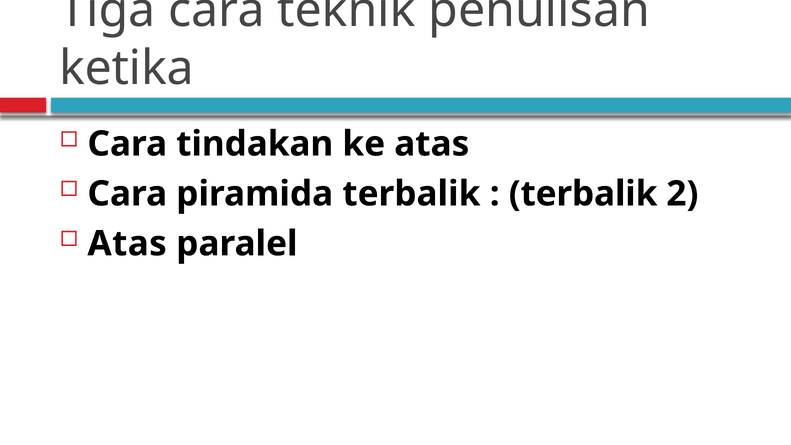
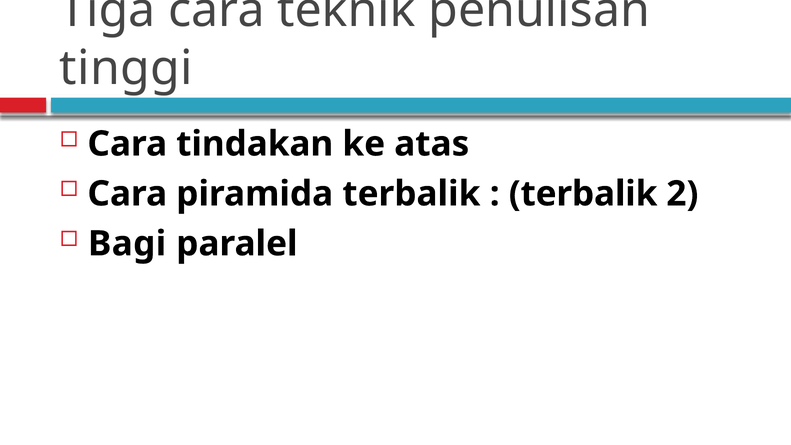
ketika: ketika -> tinggi
Atas at (127, 244): Atas -> Bagi
